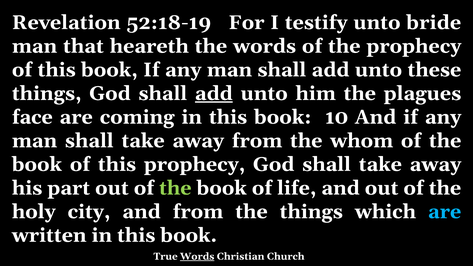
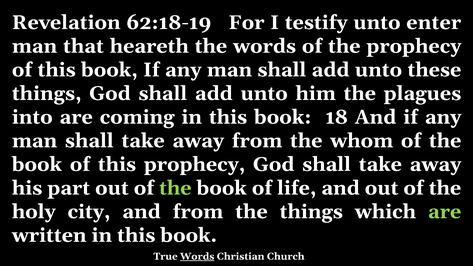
52:18-19: 52:18-19 -> 62:18-19
bride: bride -> enter
add at (214, 94) underline: present -> none
face: face -> into
10: 10 -> 18
are at (445, 212) colour: light blue -> light green
